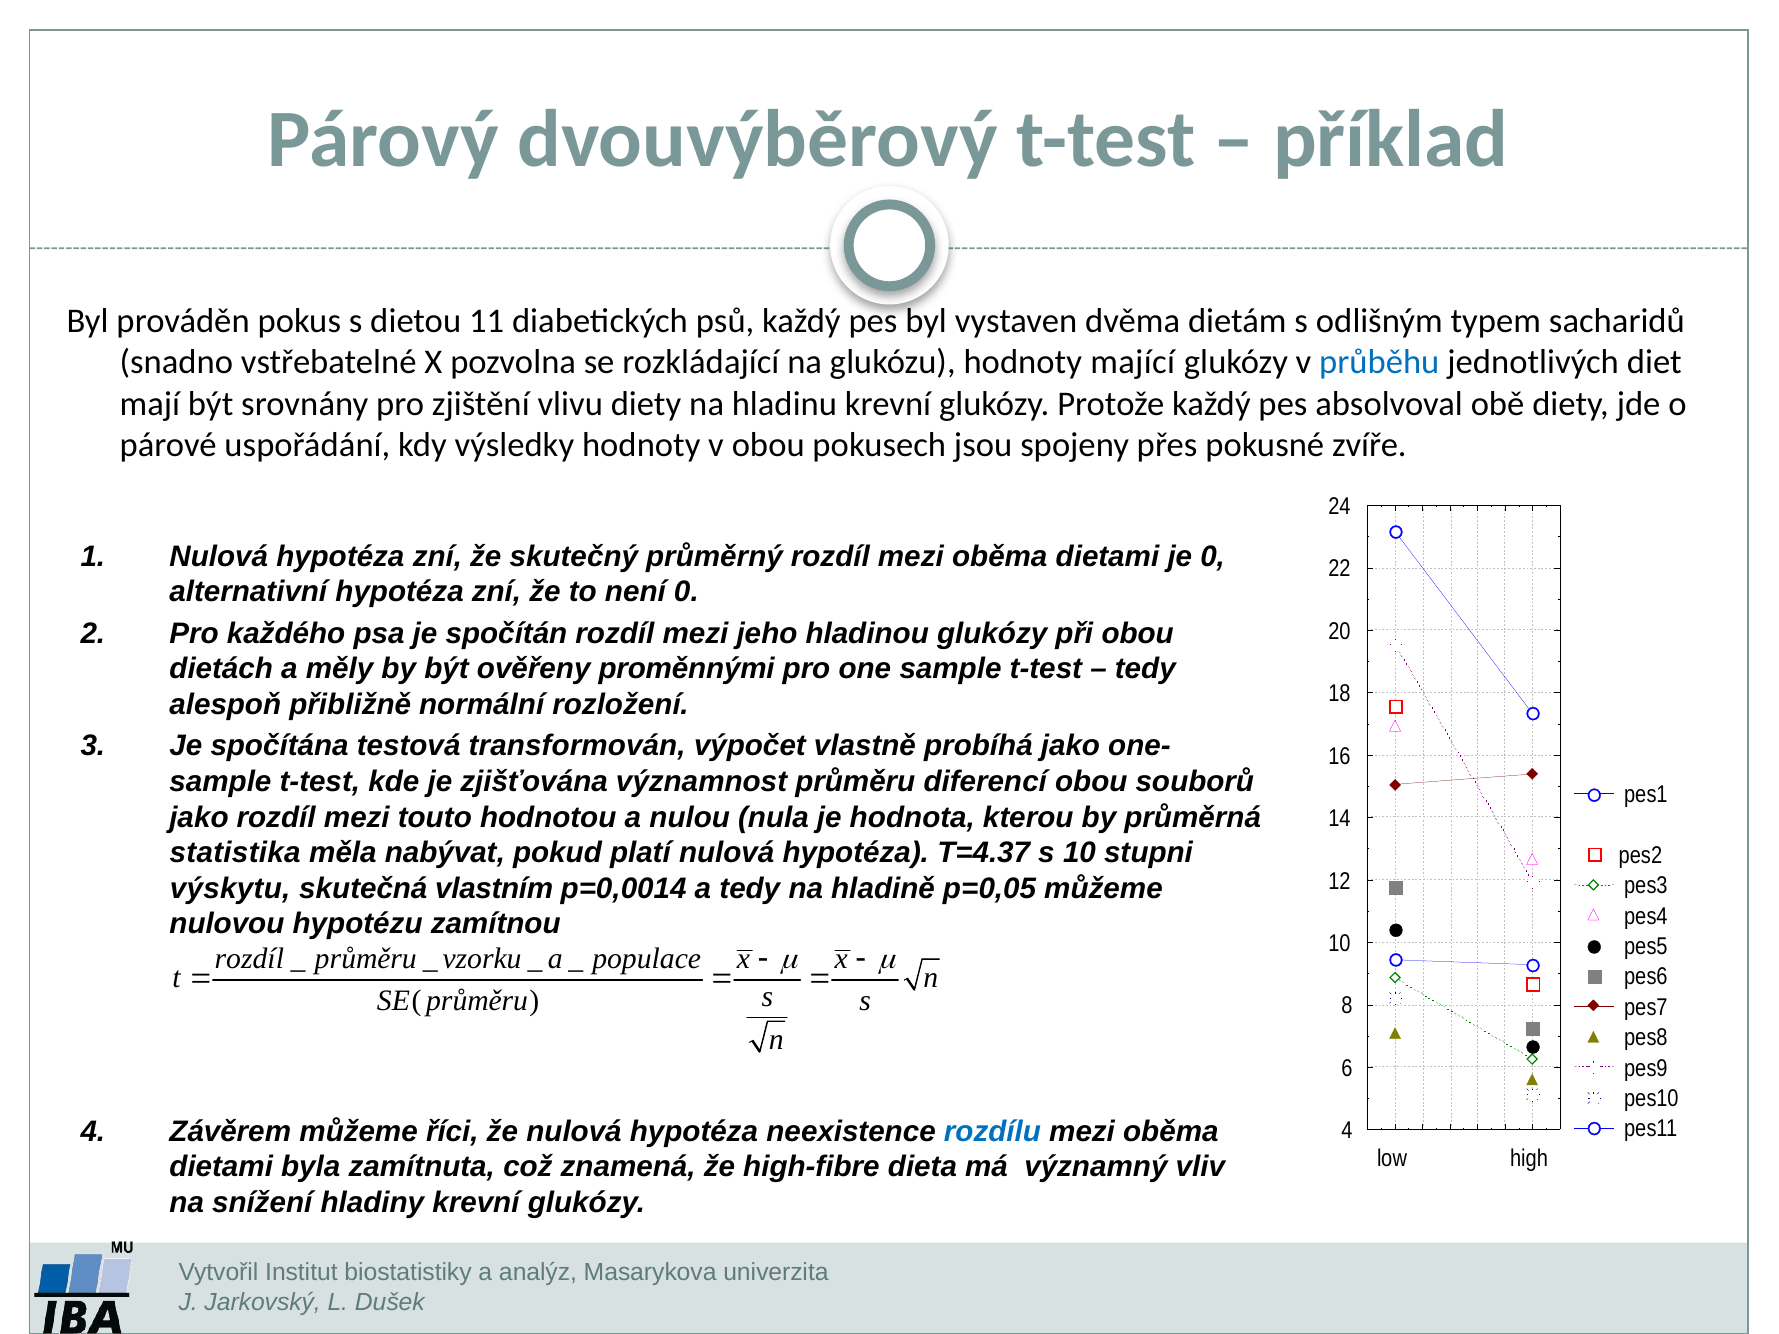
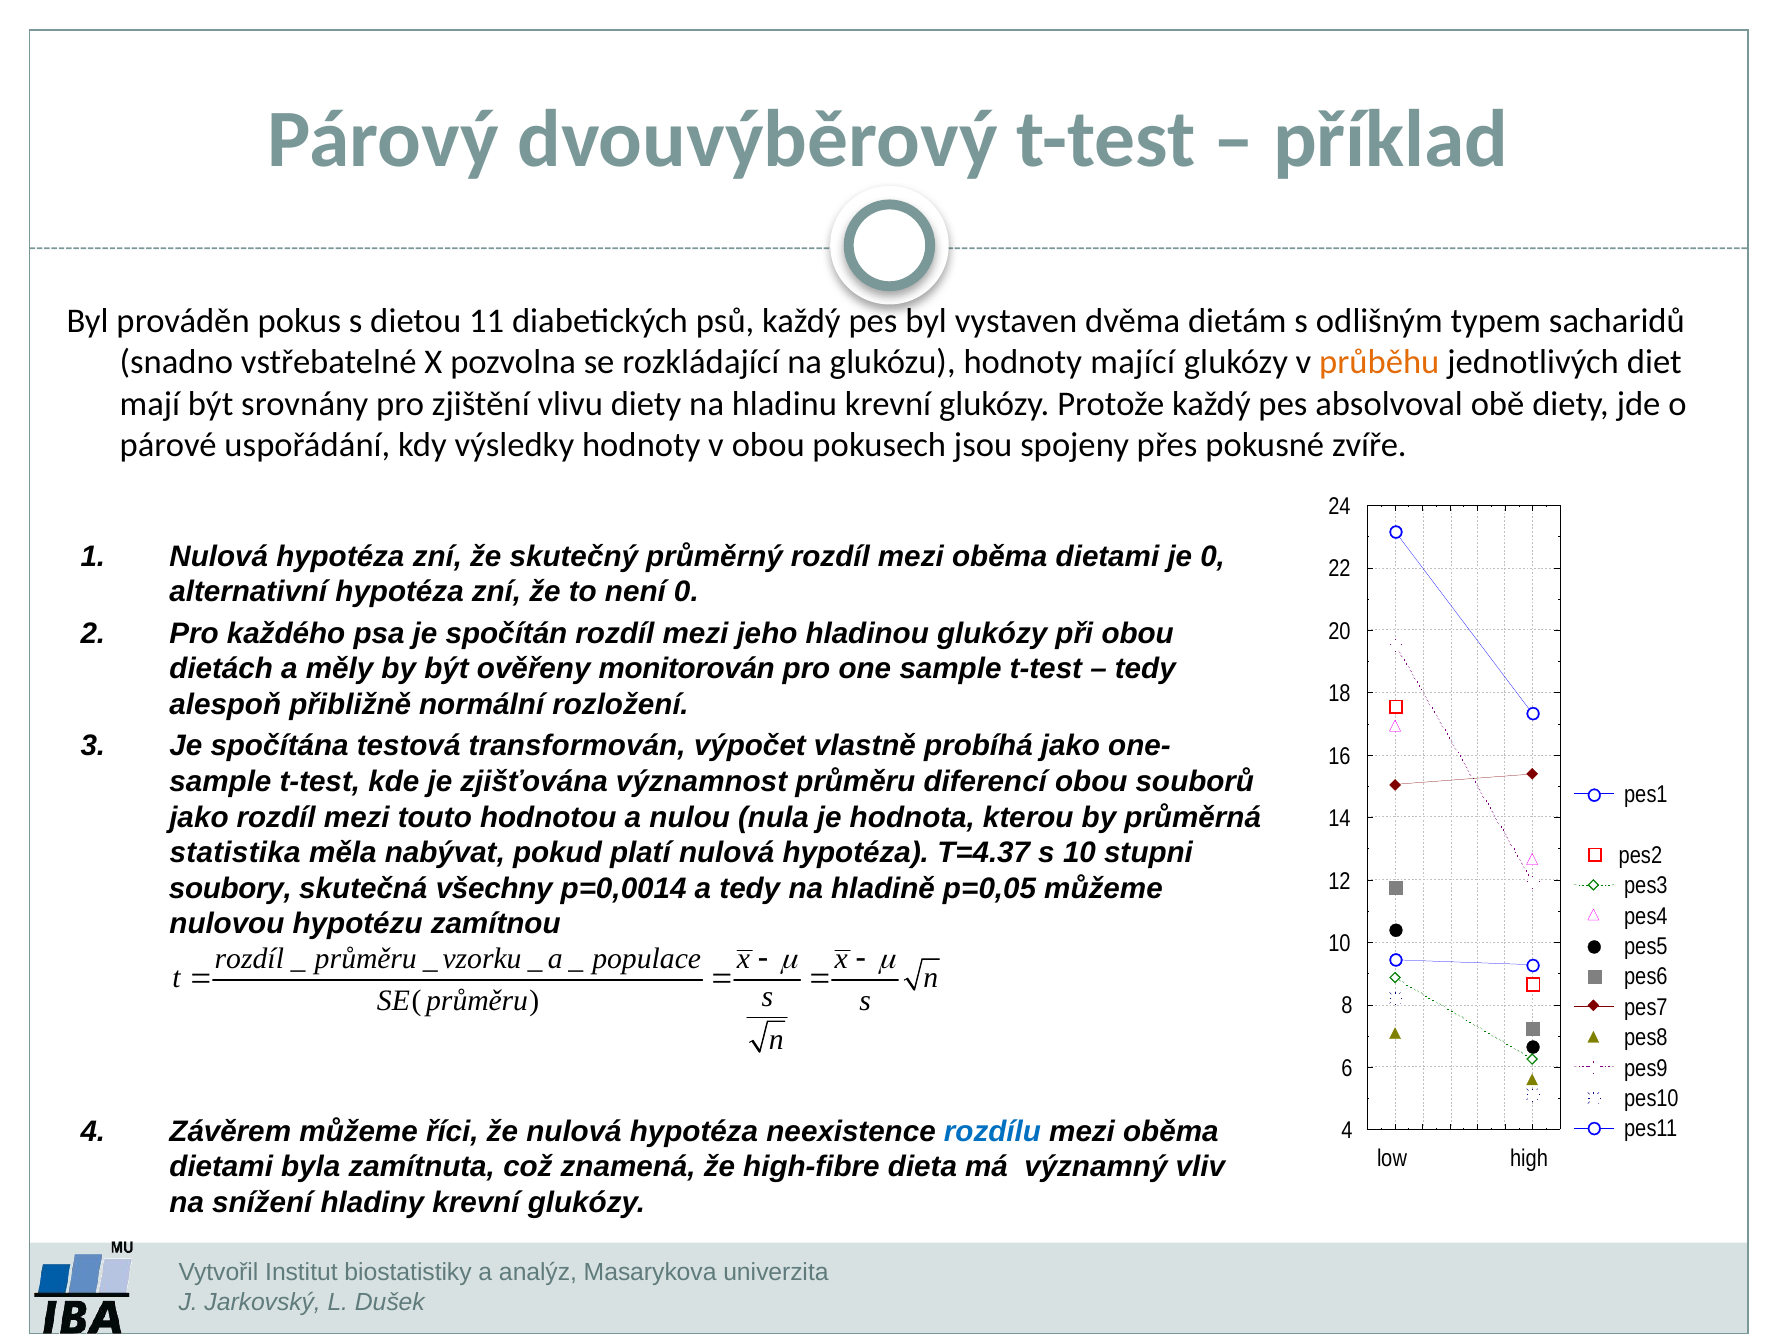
průběhu colour: blue -> orange
proměnnými: proměnnými -> monitorován
výskytu: výskytu -> soubory
vlastním: vlastním -> všechny
